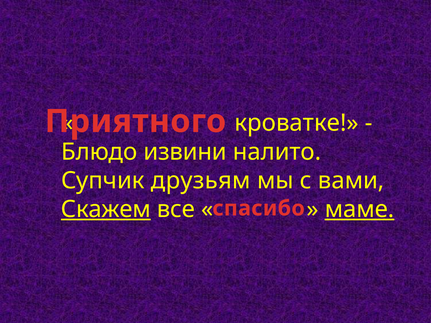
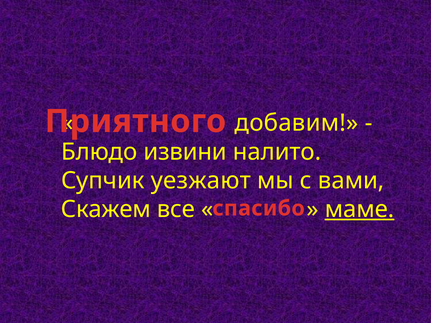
кроватке: кроватке -> добавим
друзьям: друзьям -> уезжают
Скажем underline: present -> none
